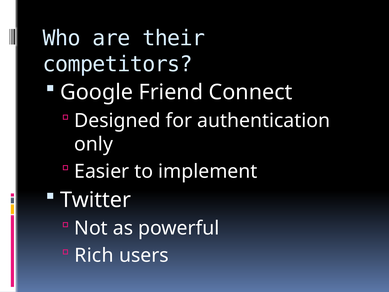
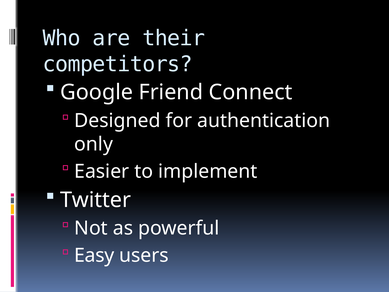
Rich: Rich -> Easy
